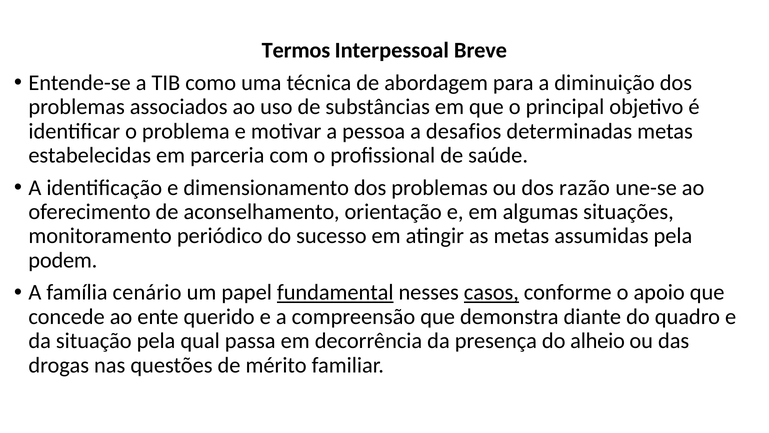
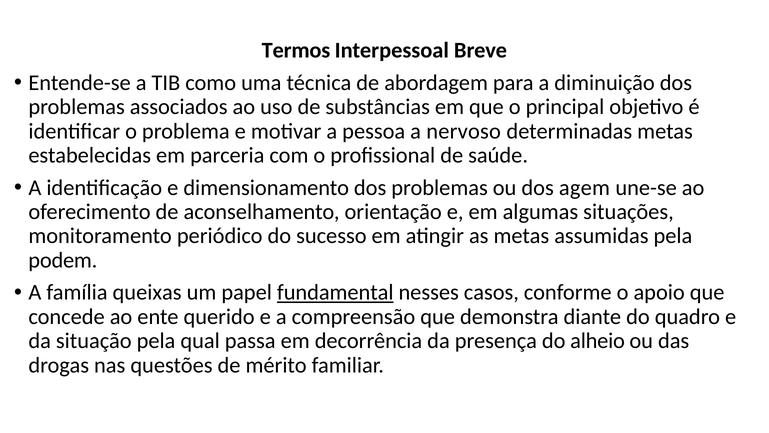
desafios: desafios -> nervoso
razão: razão -> agem
cenário: cenário -> queixas
casos underline: present -> none
